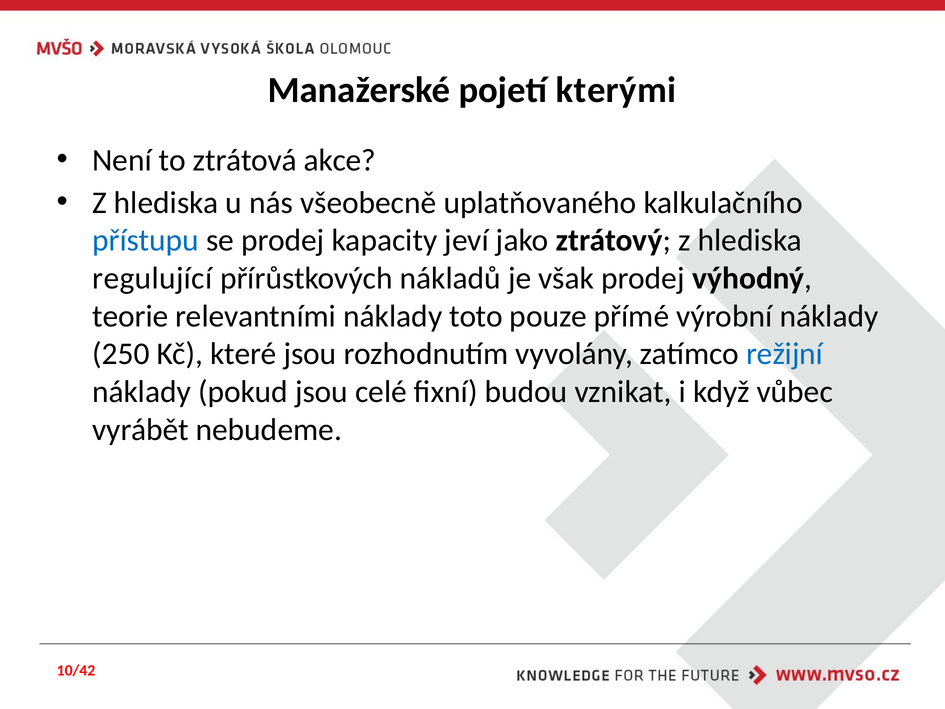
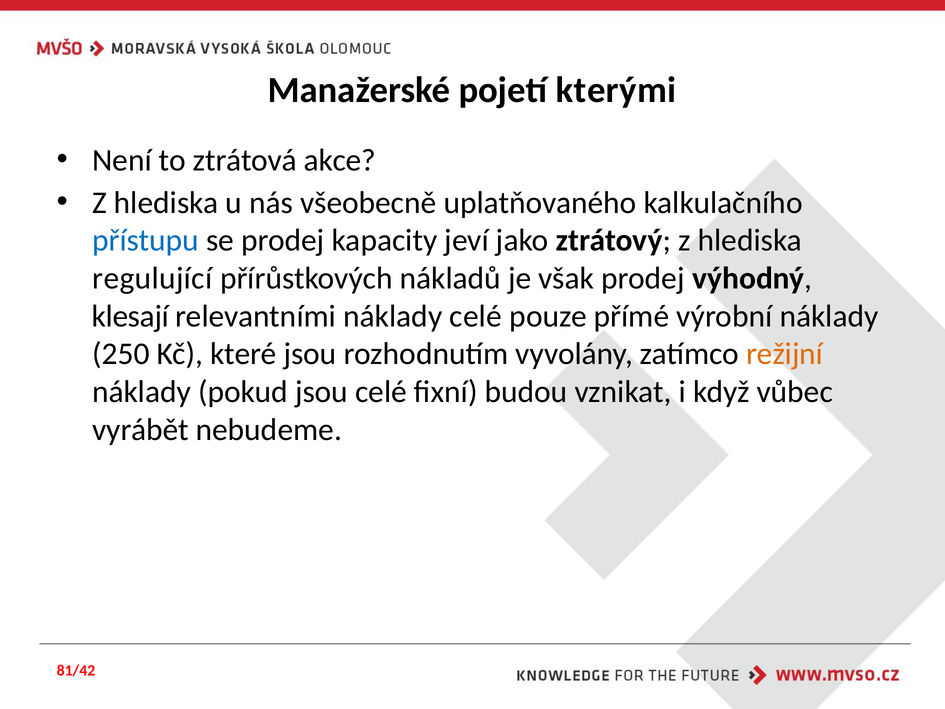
teorie: teorie -> klesají
náklady toto: toto -> celé
režijní colour: blue -> orange
10/42: 10/42 -> 81/42
